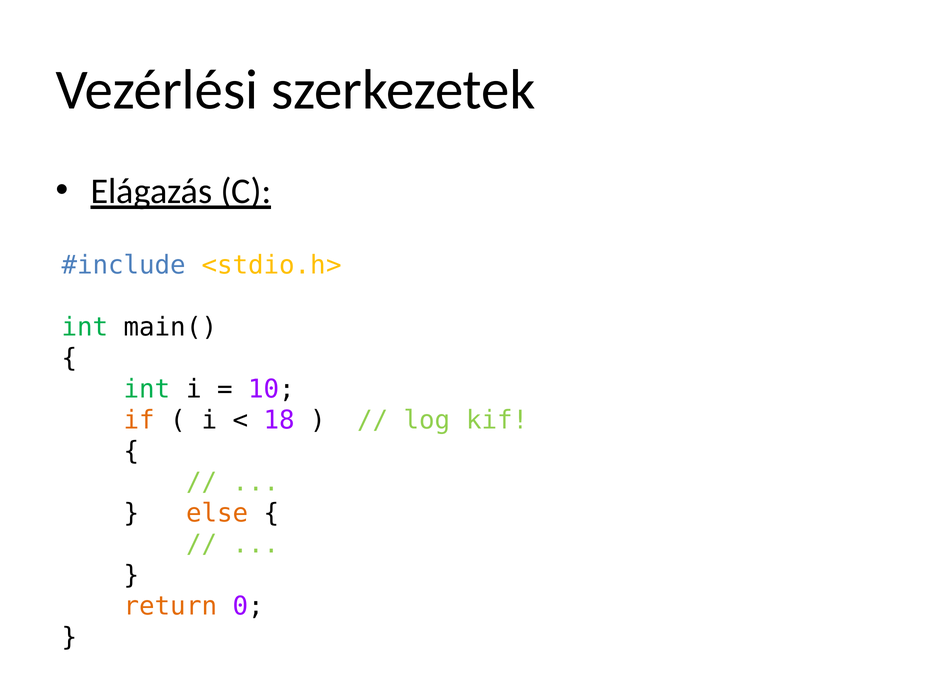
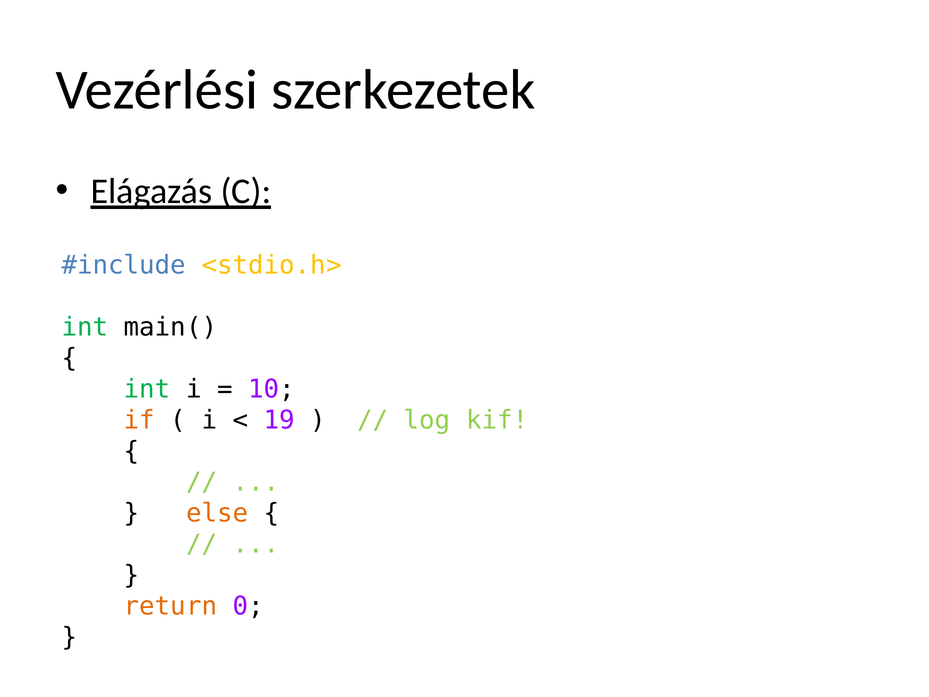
18: 18 -> 19
